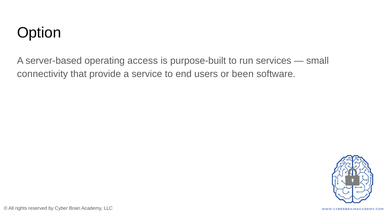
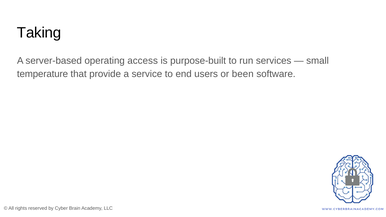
Option: Option -> Taking
connectivity: connectivity -> temperature
